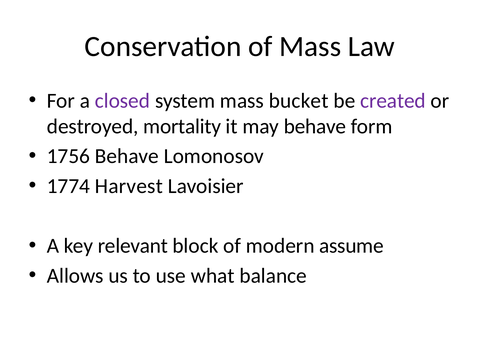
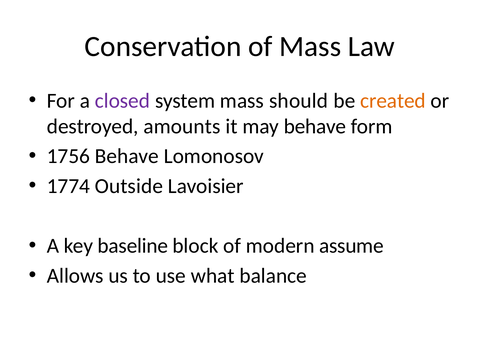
bucket: bucket -> should
created colour: purple -> orange
mortality: mortality -> amounts
Harvest: Harvest -> Outside
relevant: relevant -> baseline
